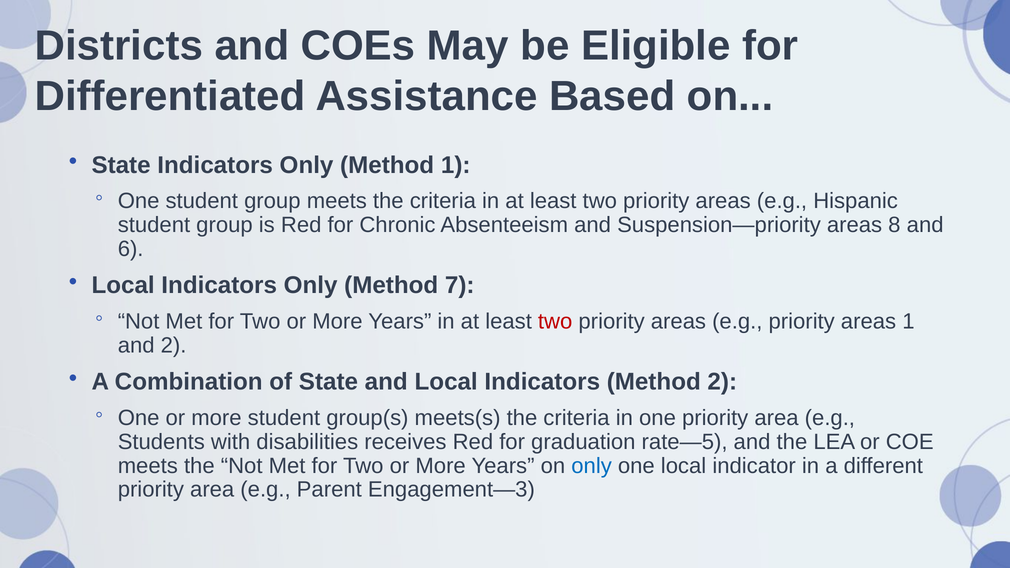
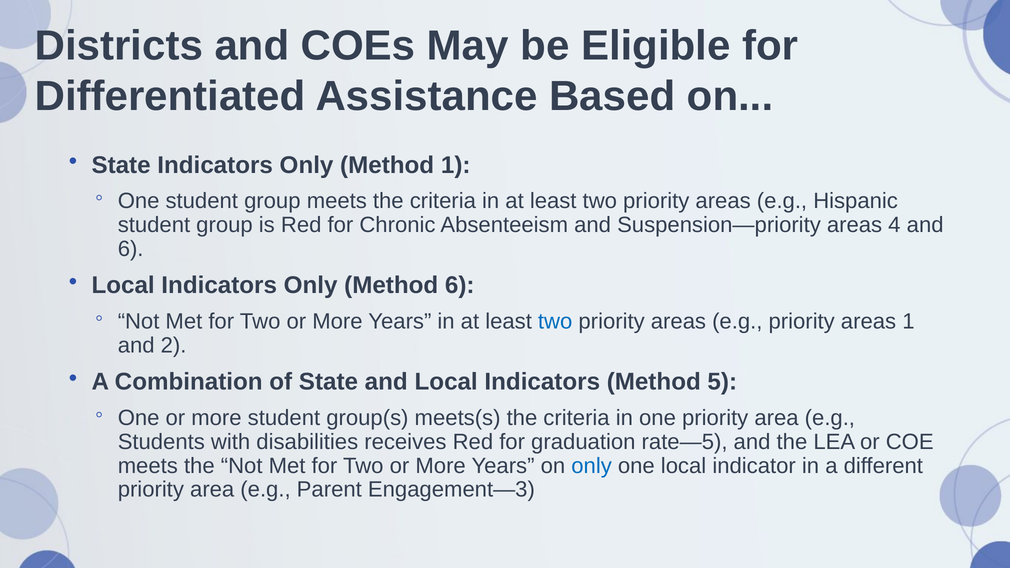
8: 8 -> 4
Method 7: 7 -> 6
two at (555, 322) colour: red -> blue
Method 2: 2 -> 5
